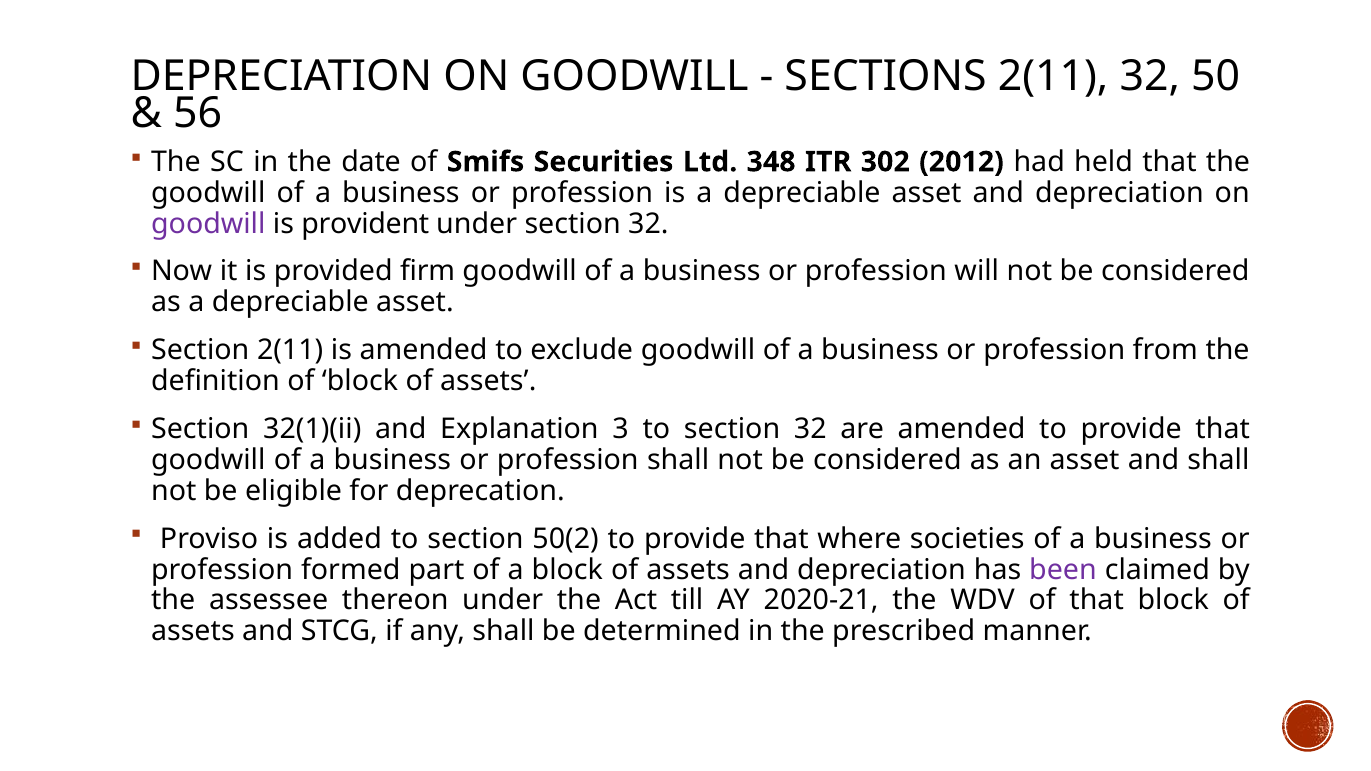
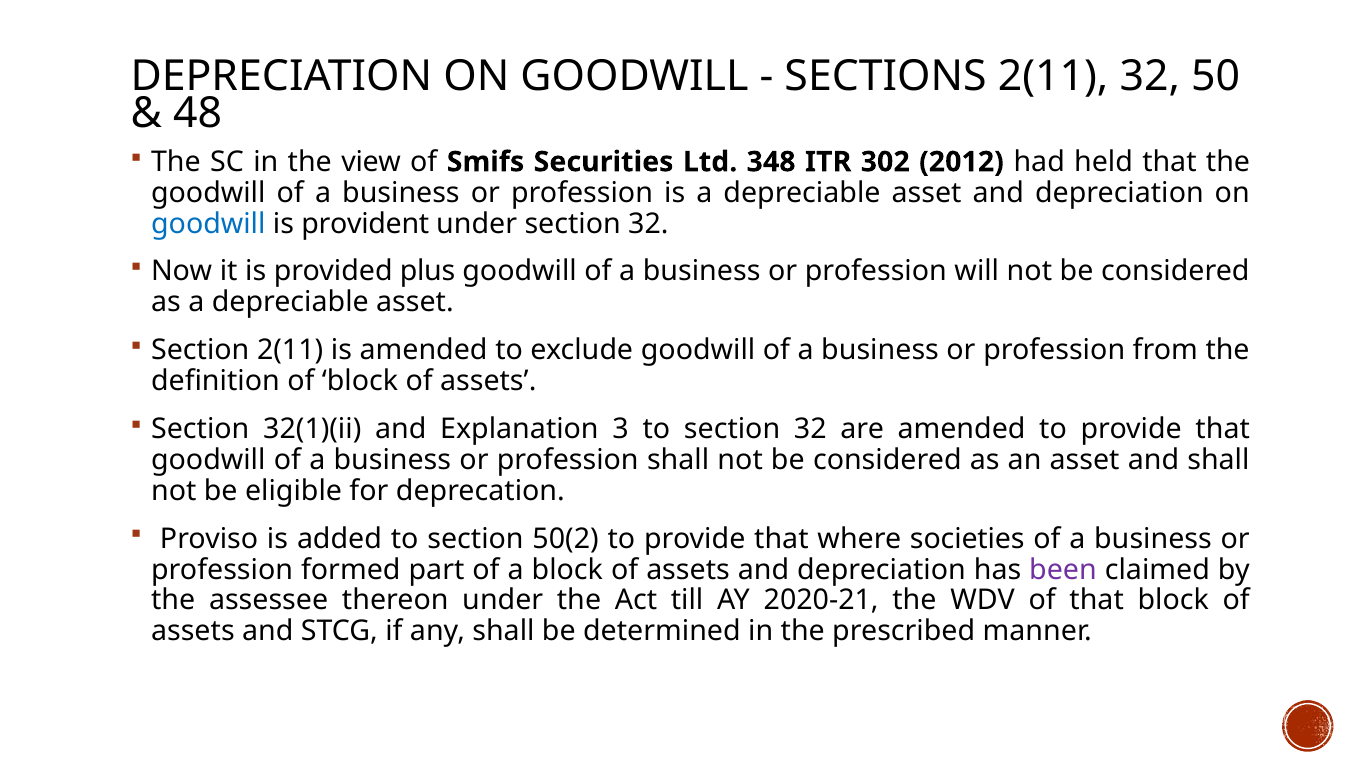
56: 56 -> 48
date: date -> view
goodwill at (208, 224) colour: purple -> blue
firm: firm -> plus
